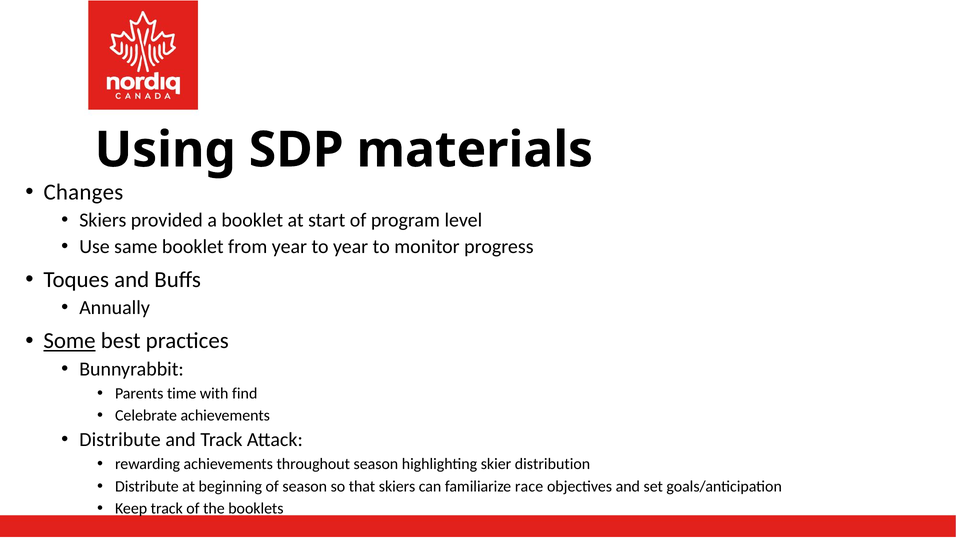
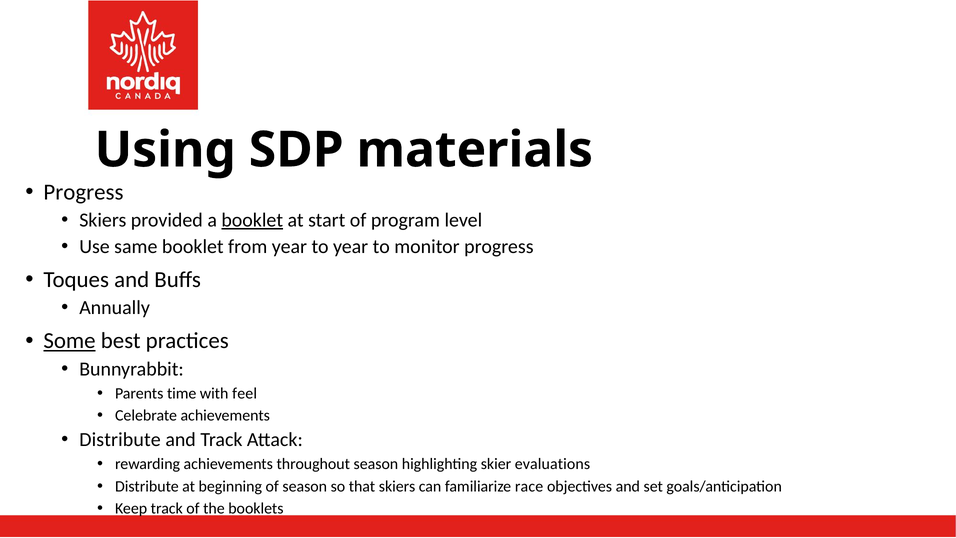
Changes at (83, 192): Changes -> Progress
booklet at (252, 220) underline: none -> present
find: find -> feel
distribution: distribution -> evaluations
